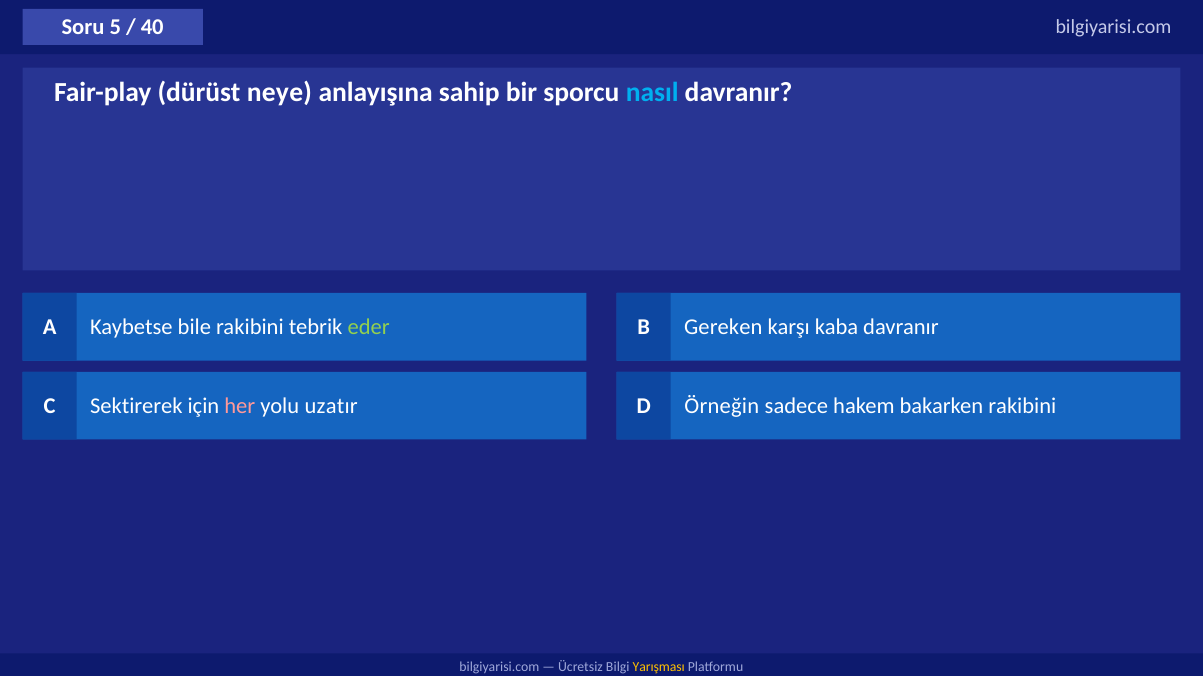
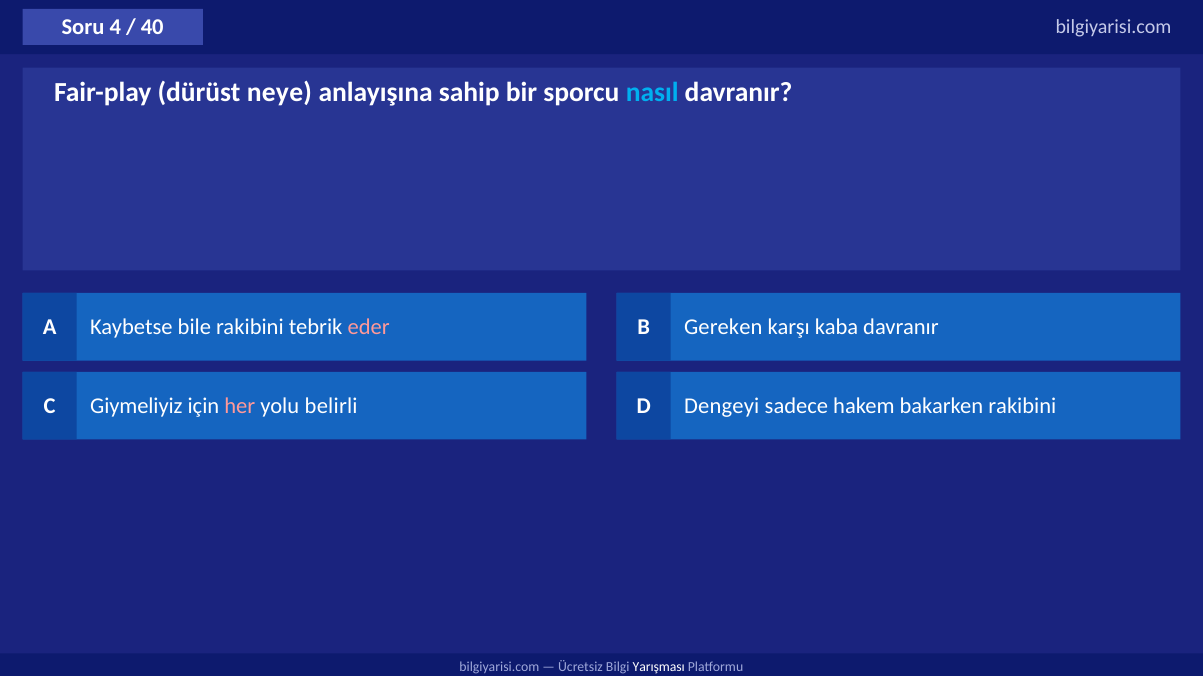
5: 5 -> 4
eder colour: light green -> pink
Sektirerek: Sektirerek -> Giymeliyiz
uzatır: uzatır -> belirli
Örneğin: Örneğin -> Dengeyi
Yarışması colour: yellow -> white
